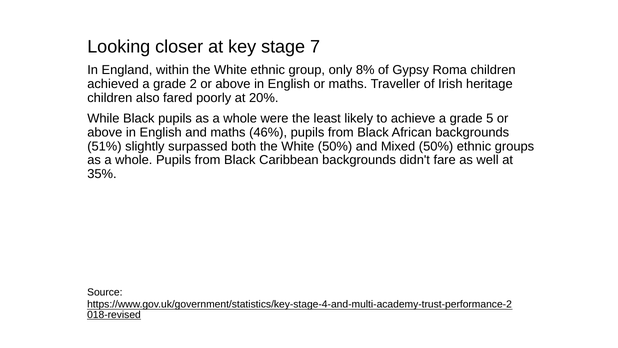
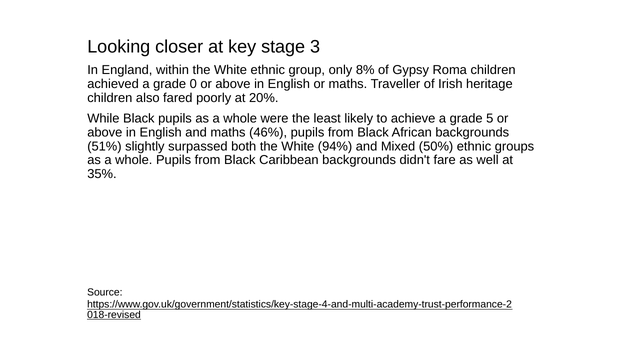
7: 7 -> 3
2: 2 -> 0
White 50%: 50% -> 94%
